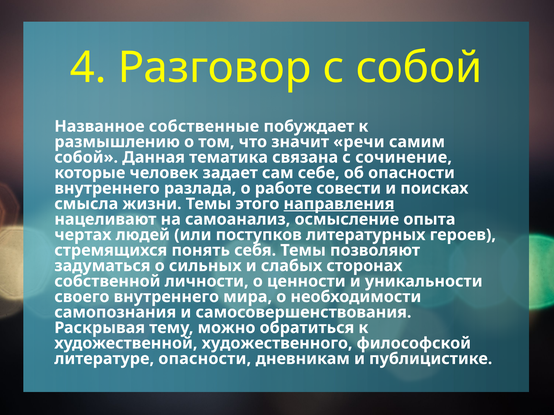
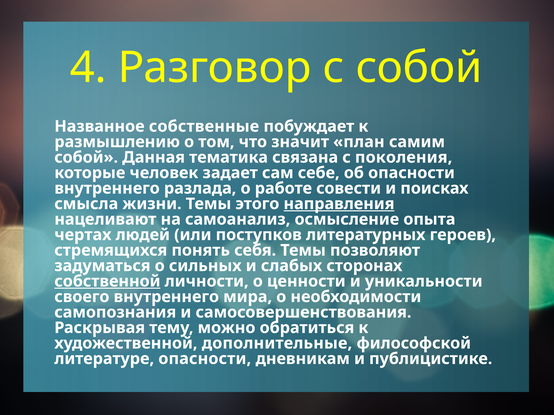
речи: речи -> план
сочинение: сочинение -> поколения
собственной underline: none -> present
художественного: художественного -> дополнительные
